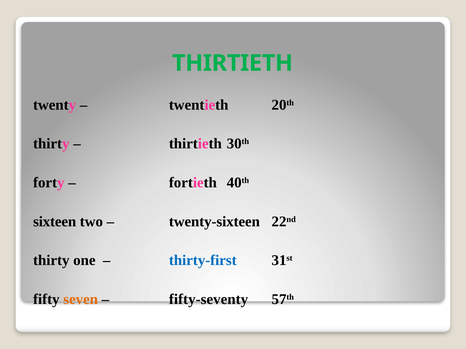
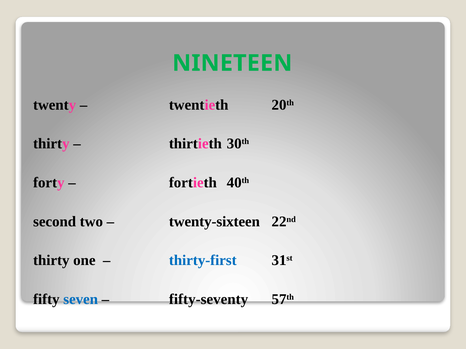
THIRTIETH at (232, 63): THIRTIETH -> NINETEEN
sixteen: sixteen -> second
seven colour: orange -> blue
